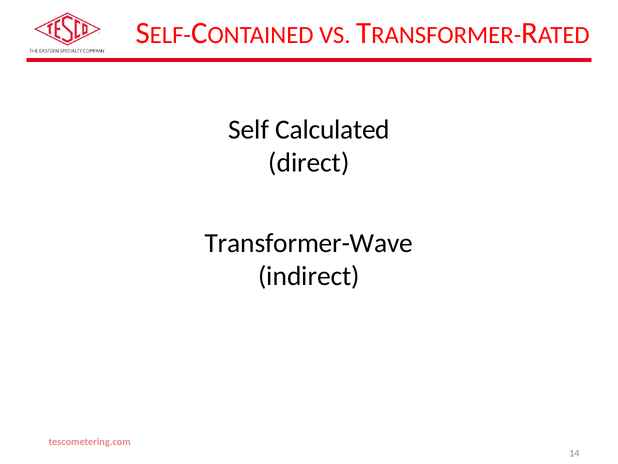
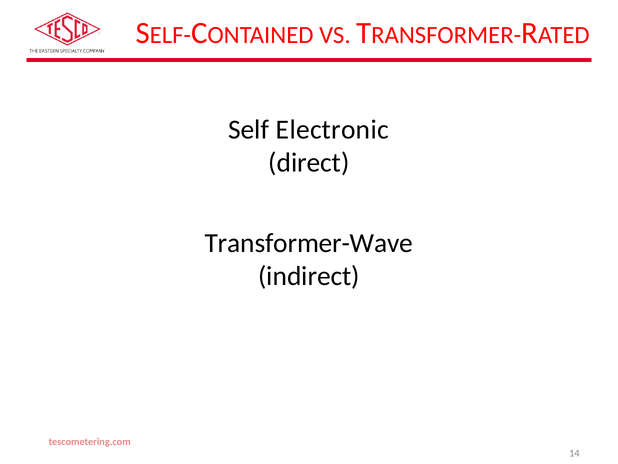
Calculated: Calculated -> Electronic
